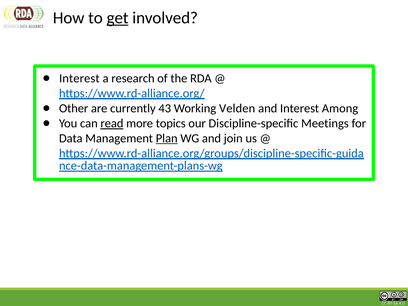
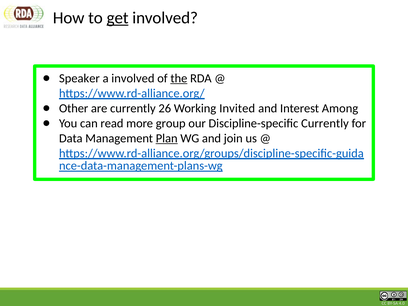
Interest at (79, 78): Interest -> Speaker
a research: research -> involved
the underline: none -> present
43: 43 -> 26
Velden: Velden -> Invited
read underline: present -> none
topics: topics -> group
Discipline-specific Meetings: Meetings -> Currently
